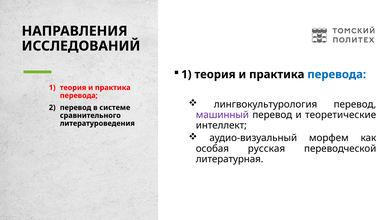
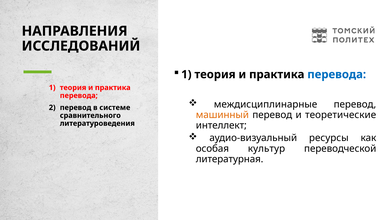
лингвокультурология: лингвокультурология -> междисциплинарные
машинный colour: purple -> orange
морфем: морфем -> ресурсы
русская: русская -> культур
